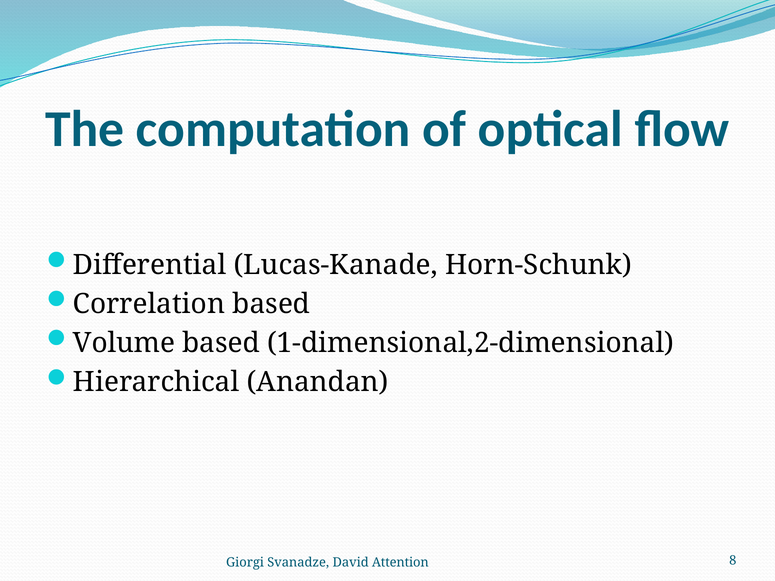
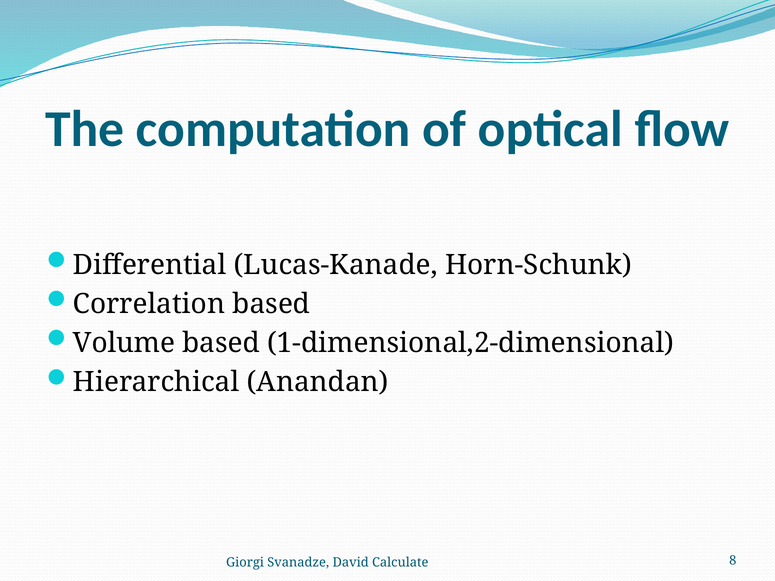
Attention: Attention -> Calculate
